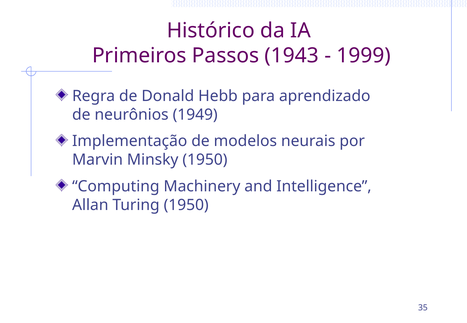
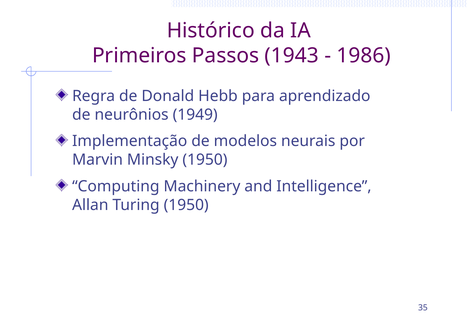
1999: 1999 -> 1986
